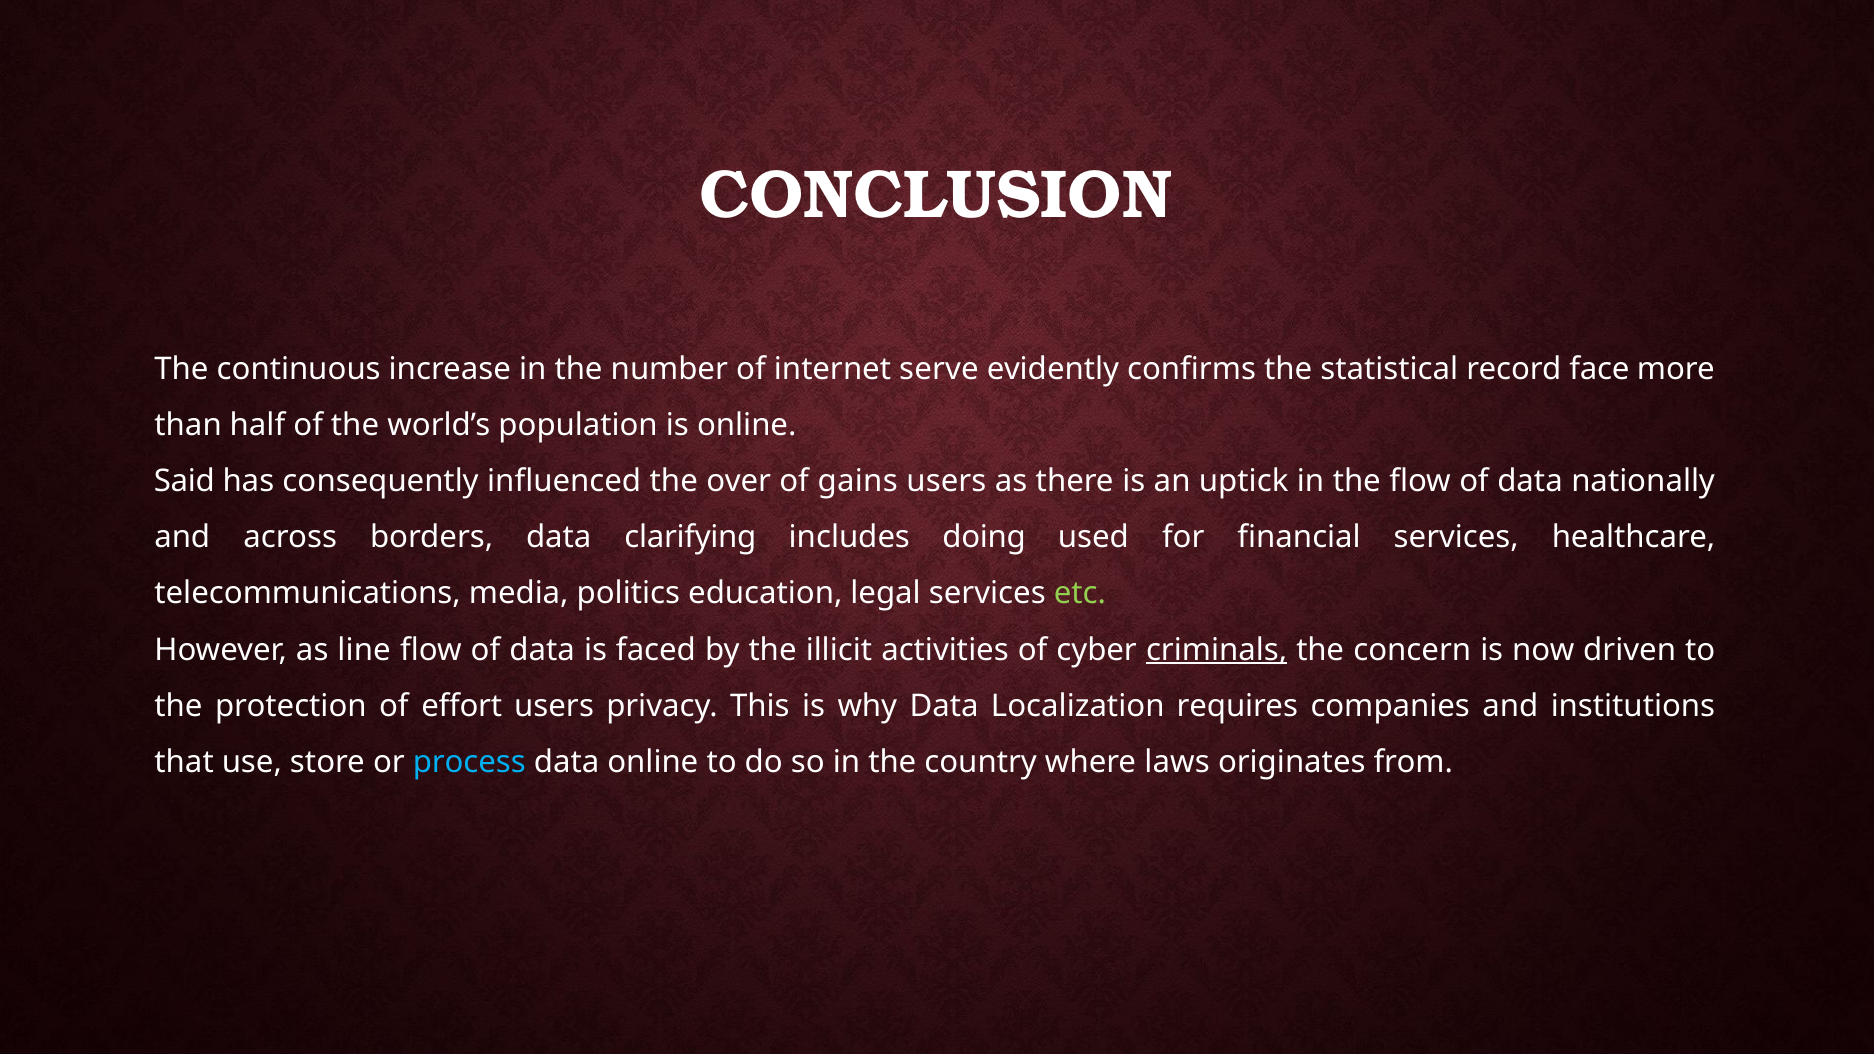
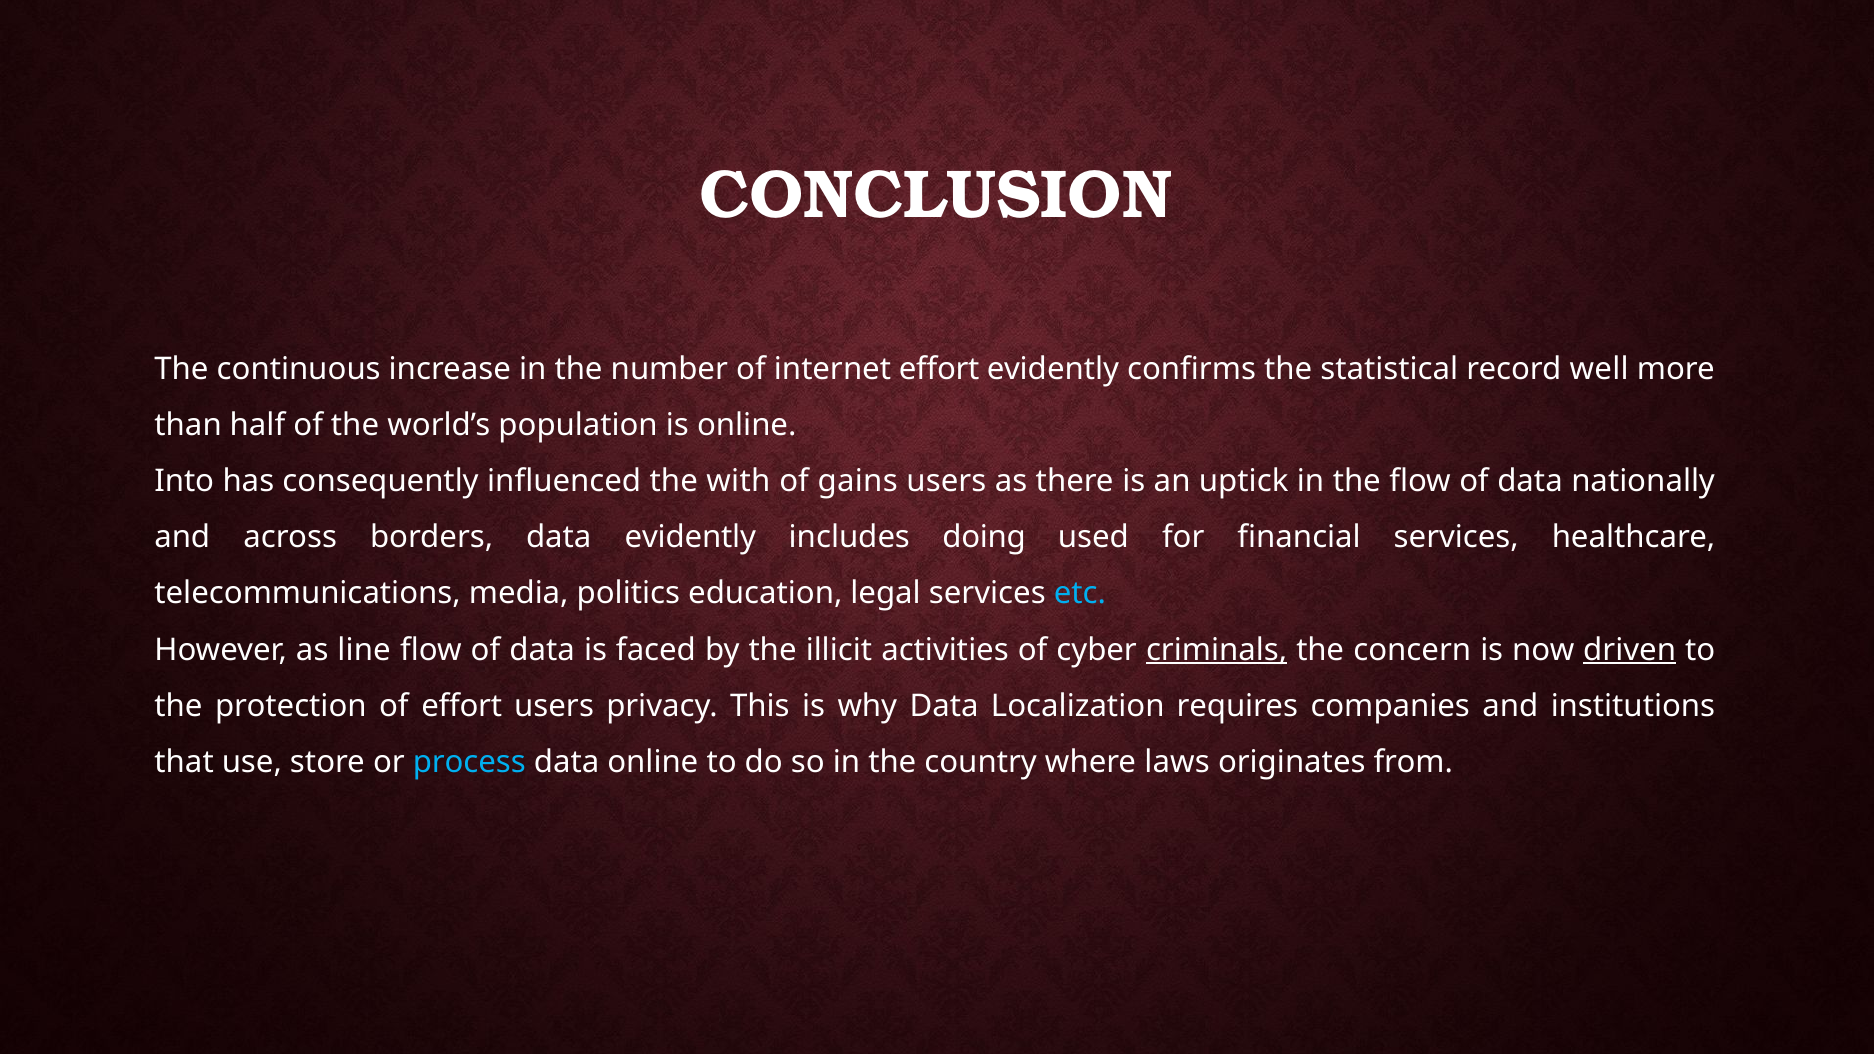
internet serve: serve -> effort
face: face -> well
Said: Said -> Into
over: over -> with
data clarifying: clarifying -> evidently
etc colour: light green -> light blue
driven underline: none -> present
